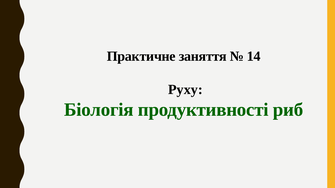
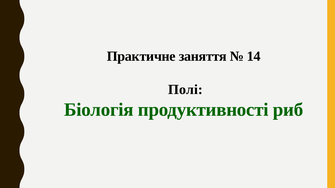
Руху: Руху -> Полі
